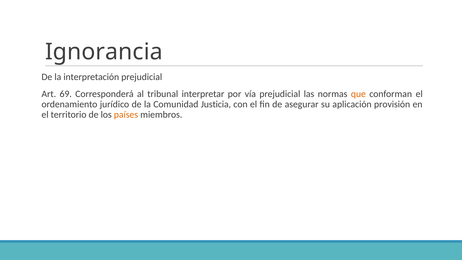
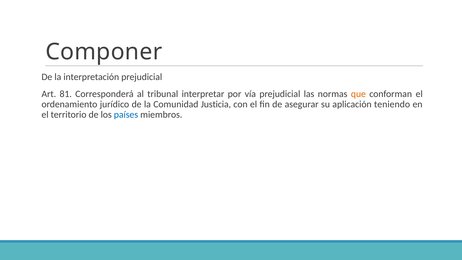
Ignorancia: Ignorancia -> Componer
69: 69 -> 81
provisión: provisión -> teniendo
países colour: orange -> blue
